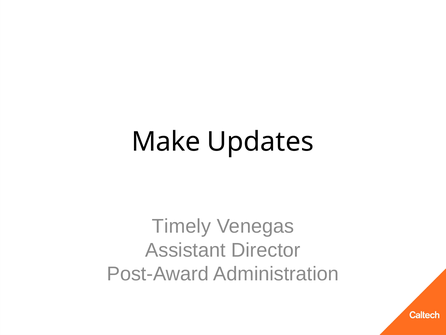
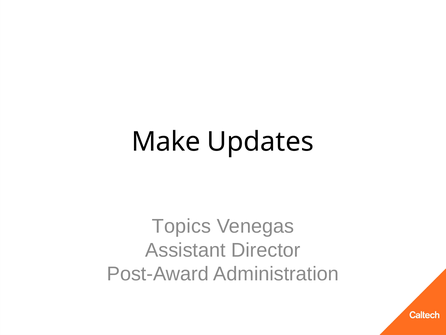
Timely: Timely -> Topics
